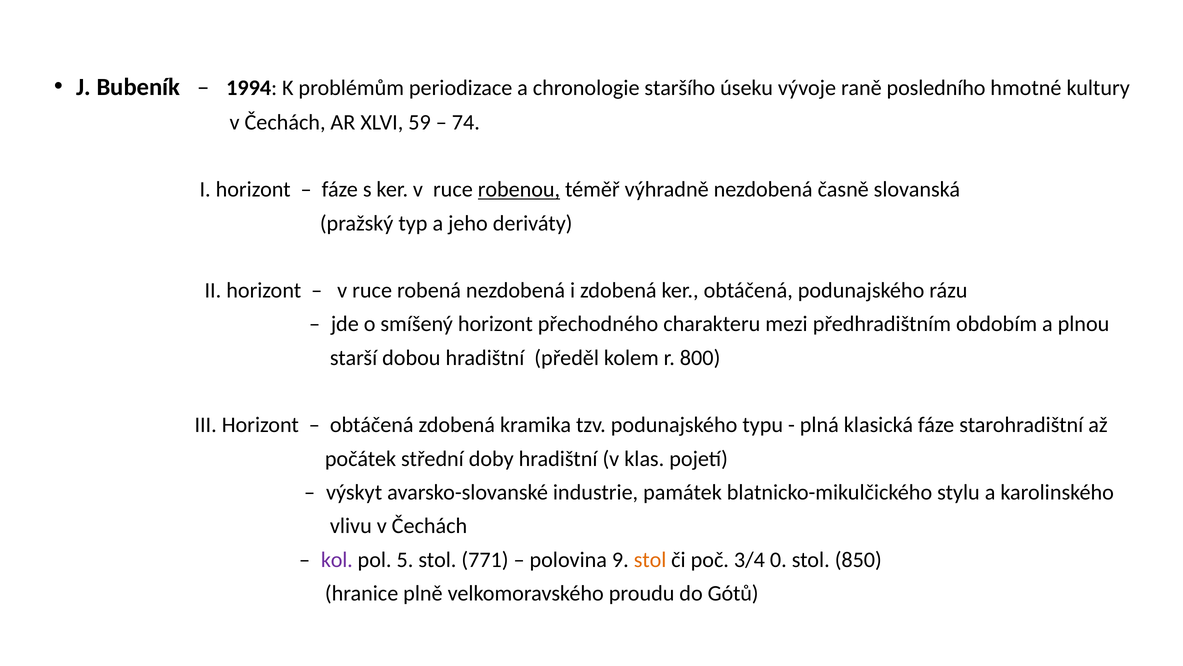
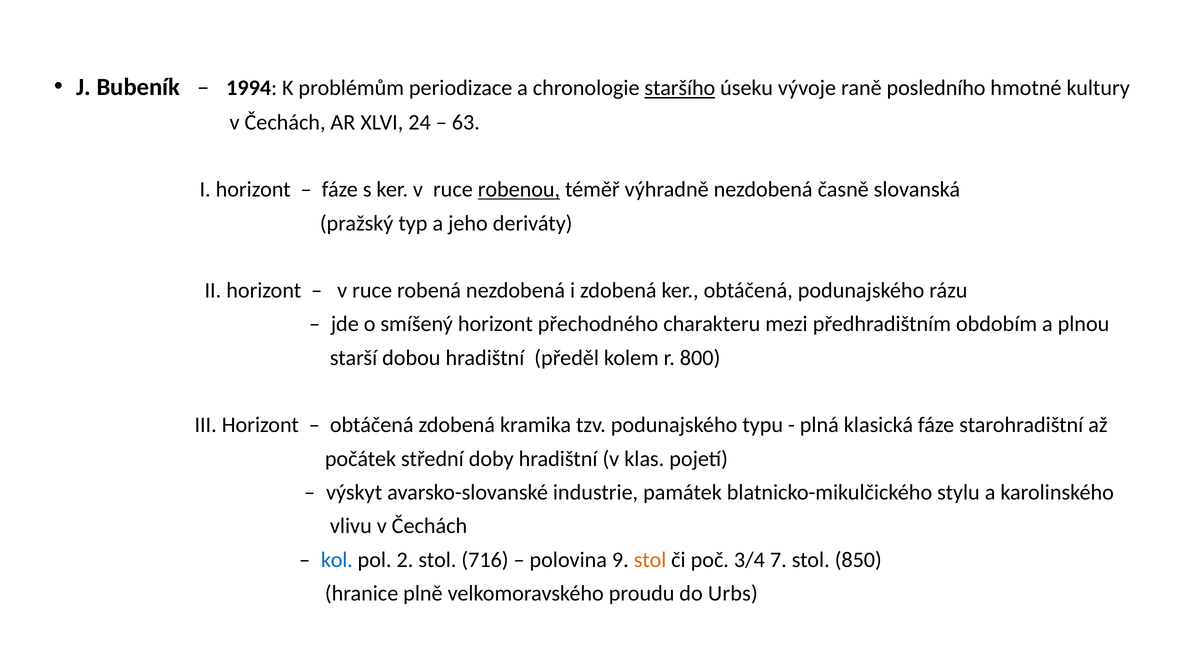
staršího underline: none -> present
59: 59 -> 24
74: 74 -> 63
kol colour: purple -> blue
5: 5 -> 2
771: 771 -> 716
0: 0 -> 7
Gótů: Gótů -> Urbs
